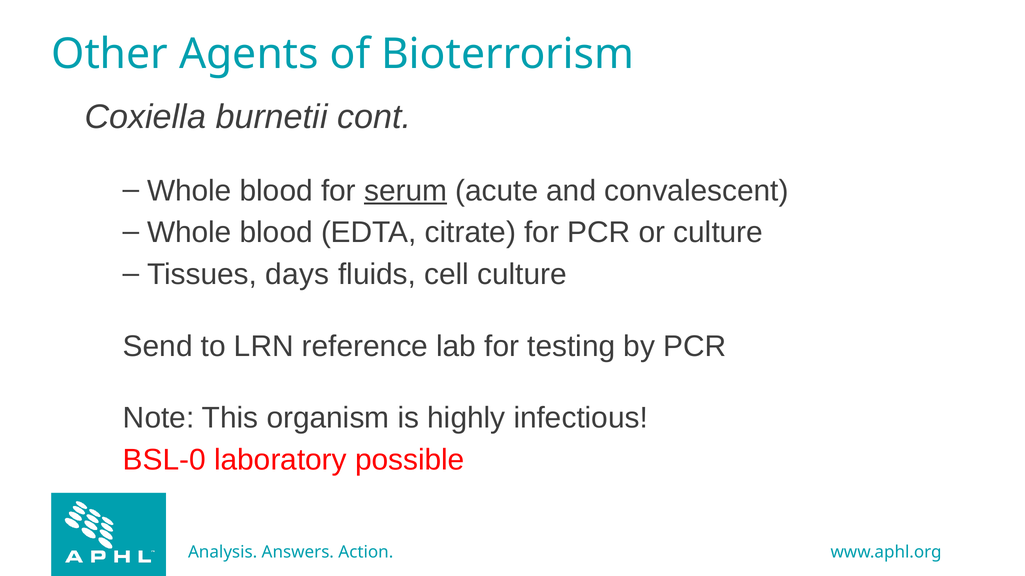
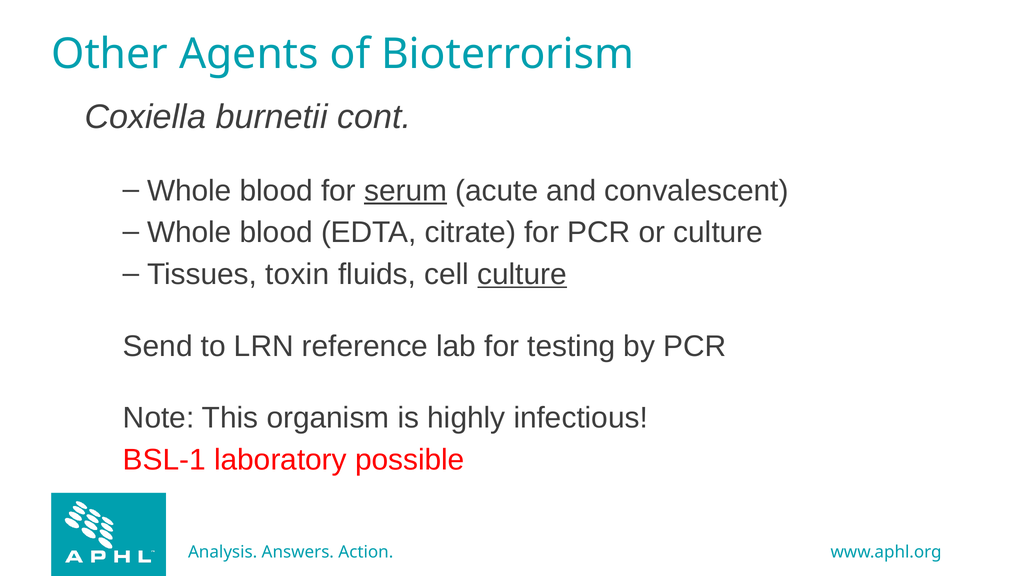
days: days -> toxin
culture at (522, 275) underline: none -> present
BSL-0: BSL-0 -> BSL-1
